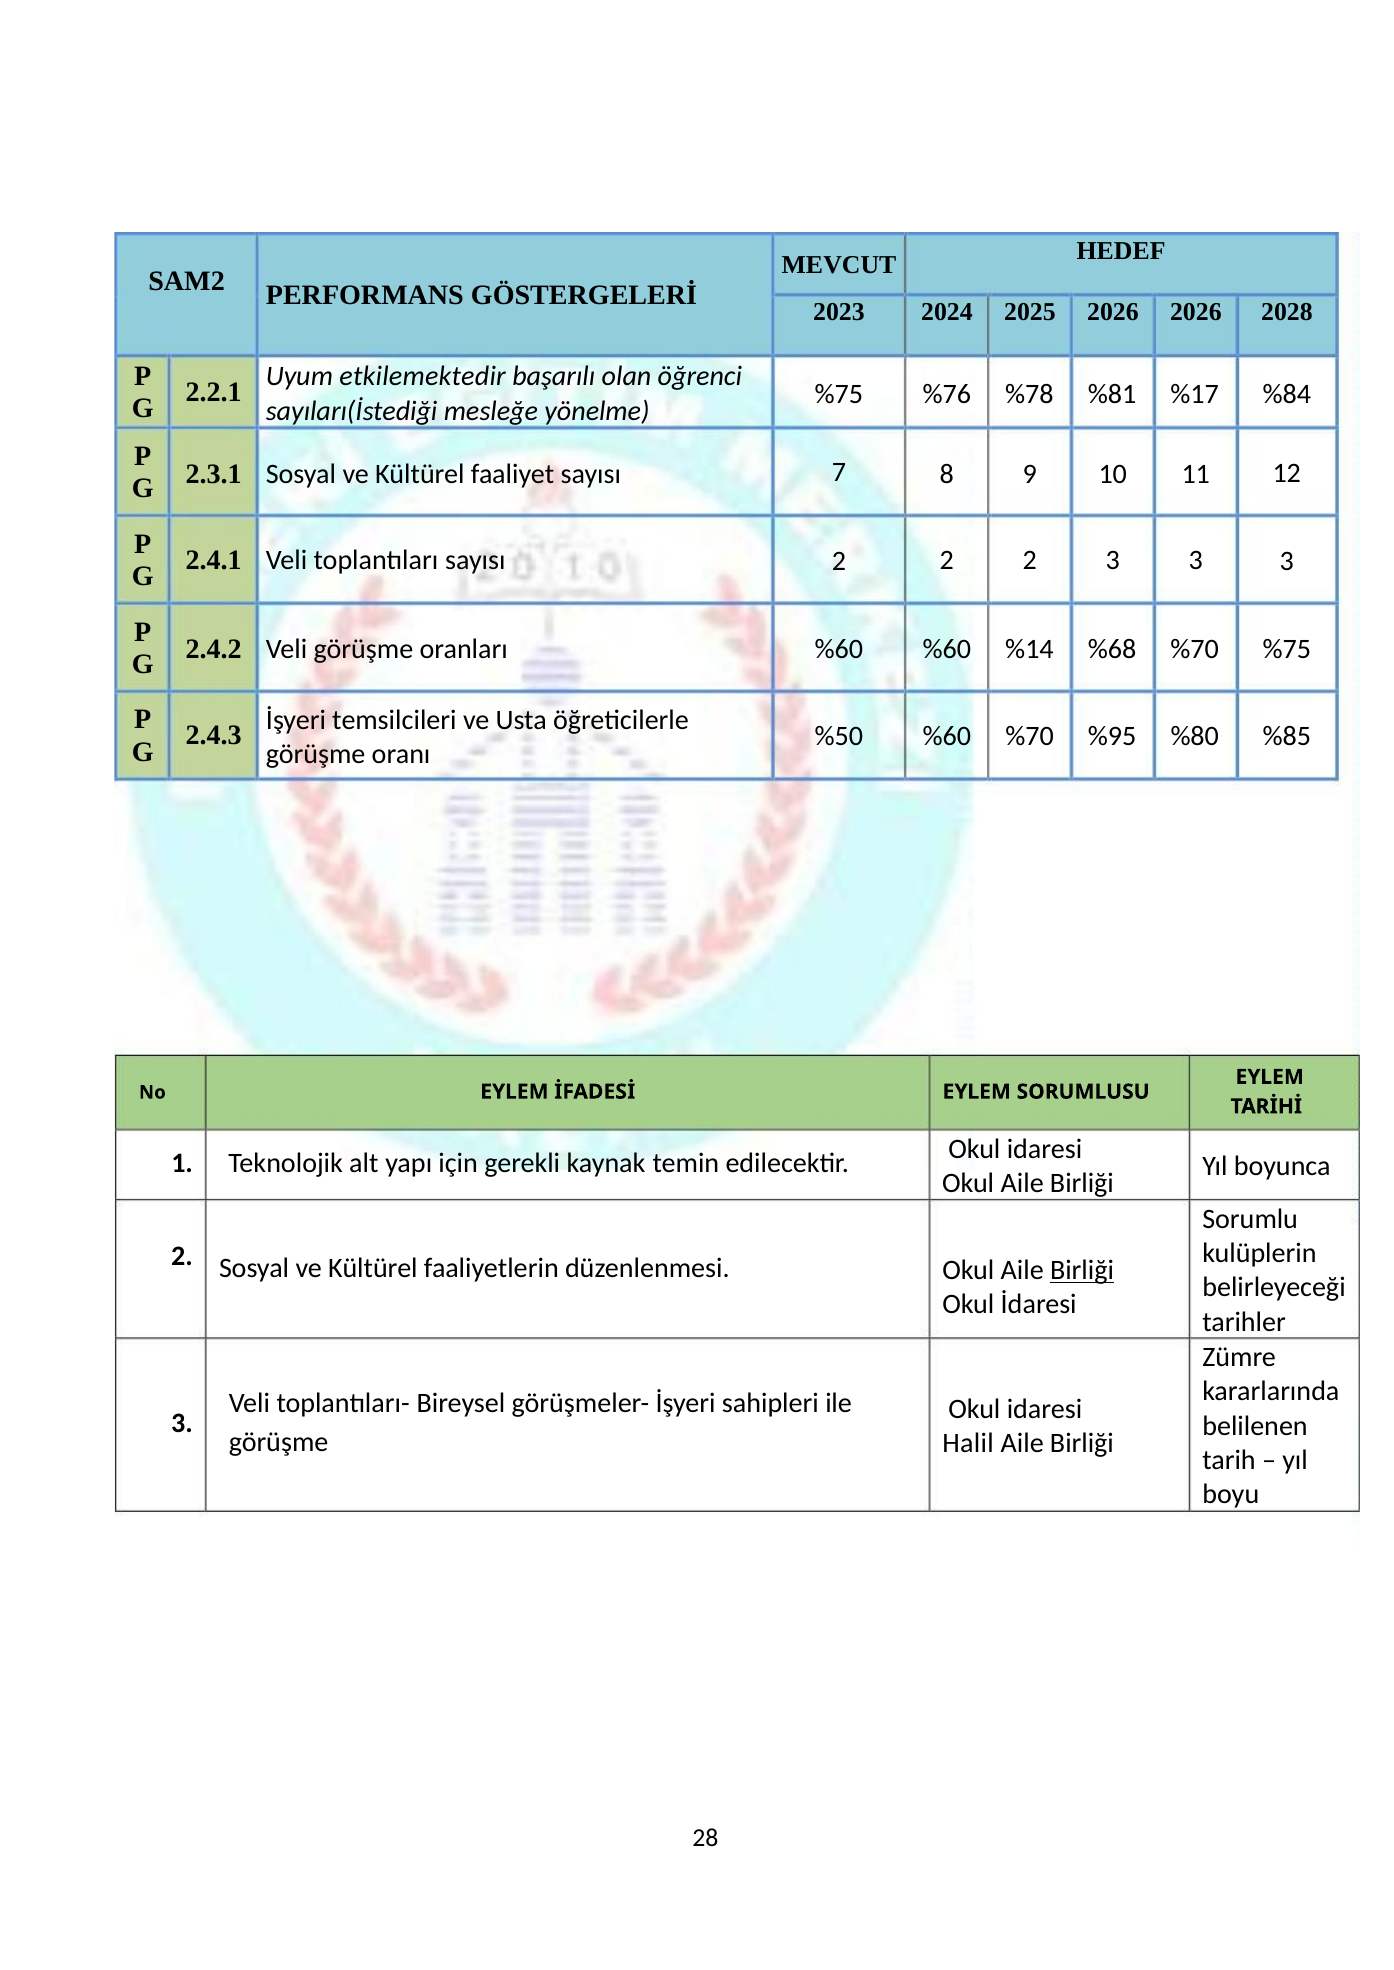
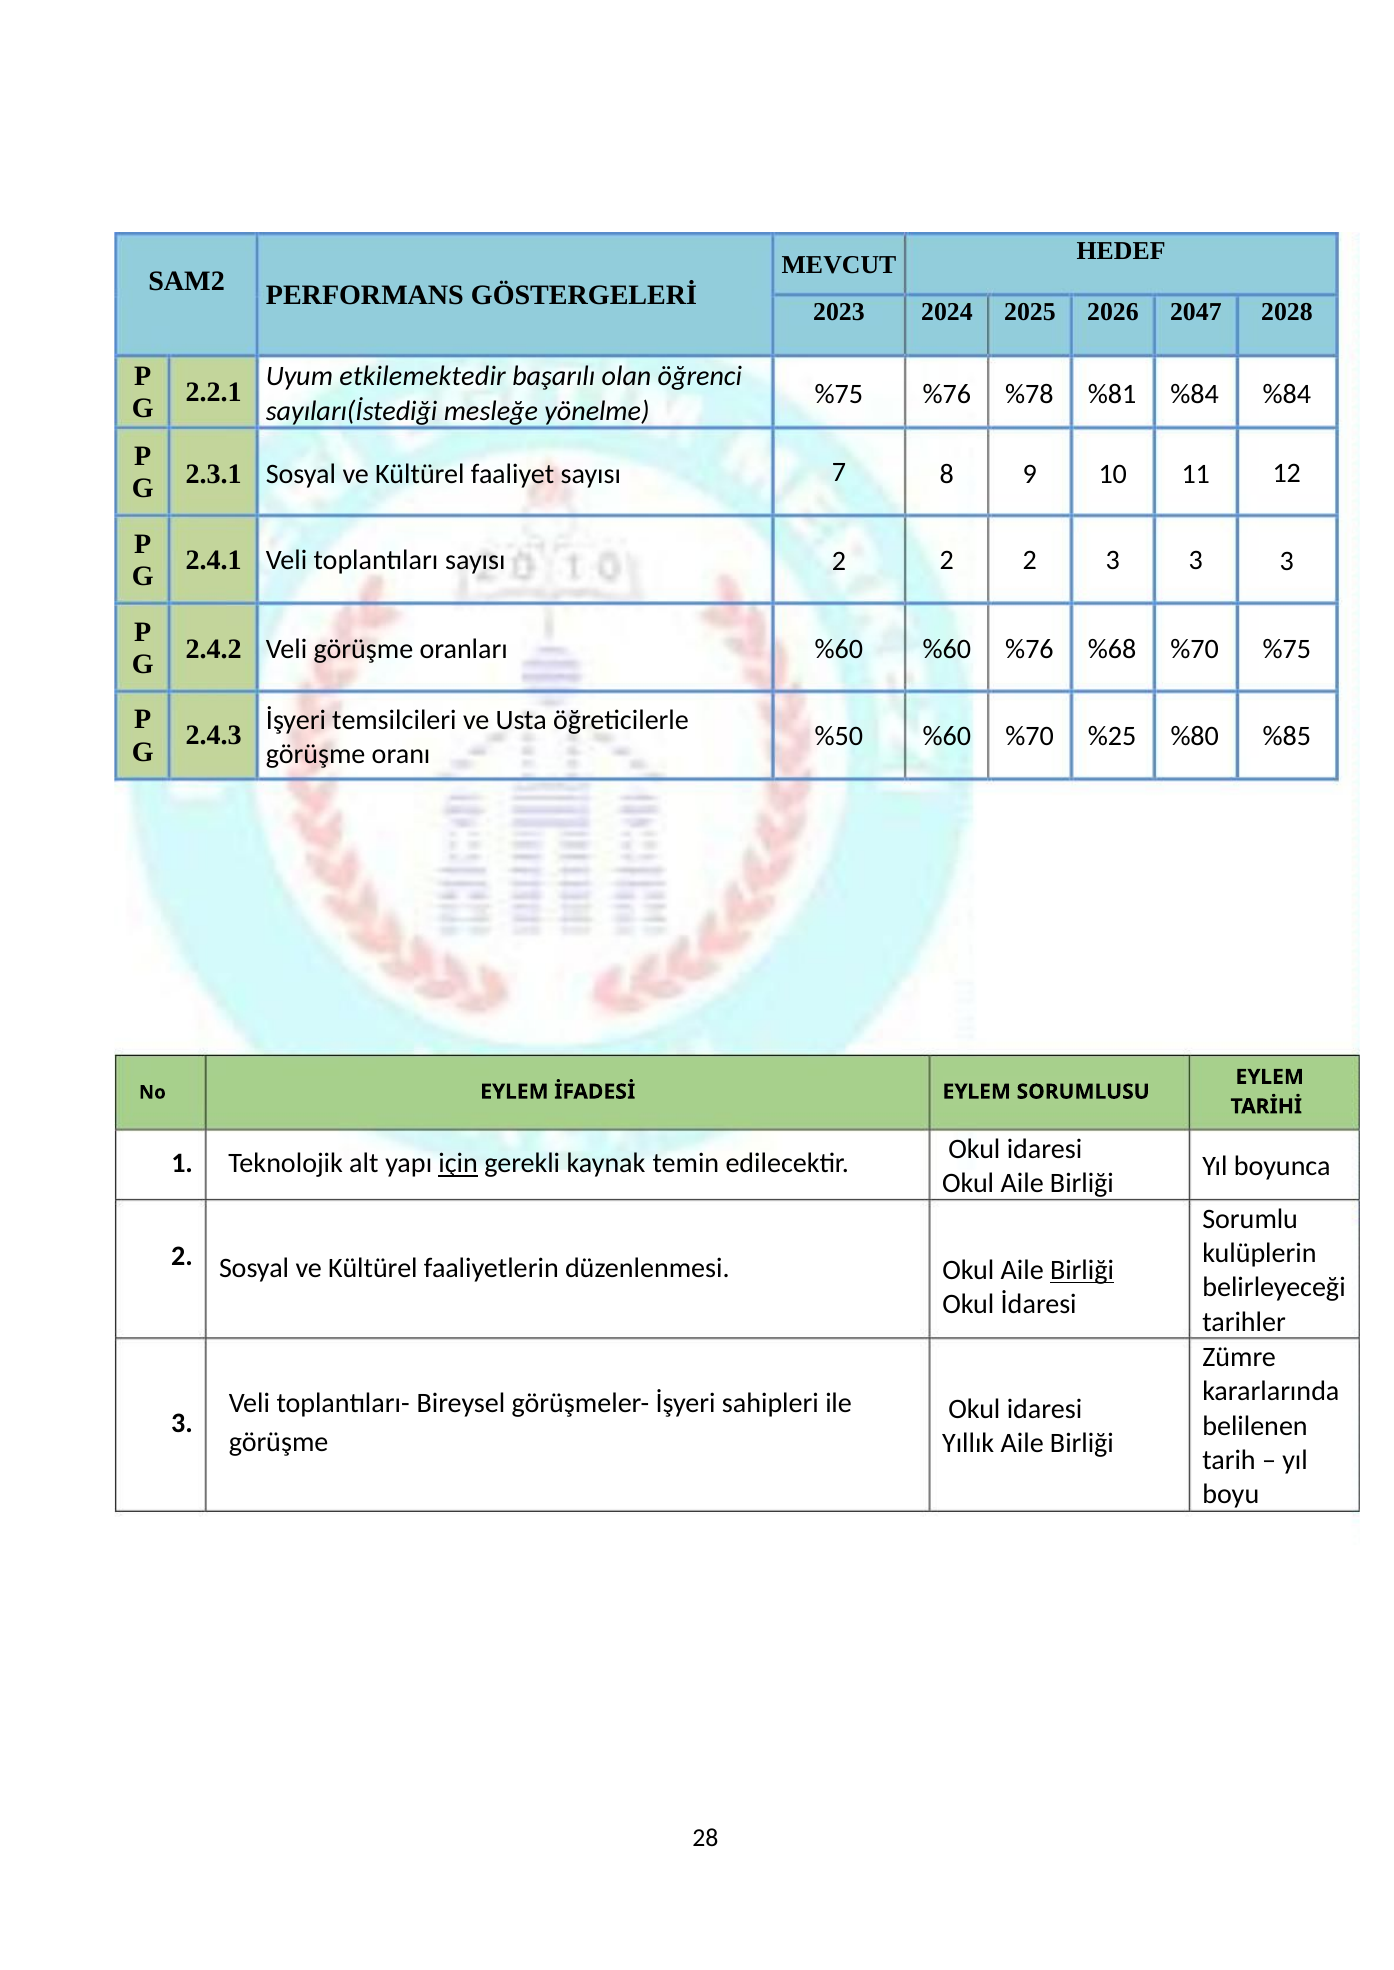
2026 2026: 2026 -> 2047
%81 %17: %17 -> %84
%60 %14: %14 -> %76
%95: %95 -> %25
için underline: none -> present
Halil: Halil -> Yıllık
